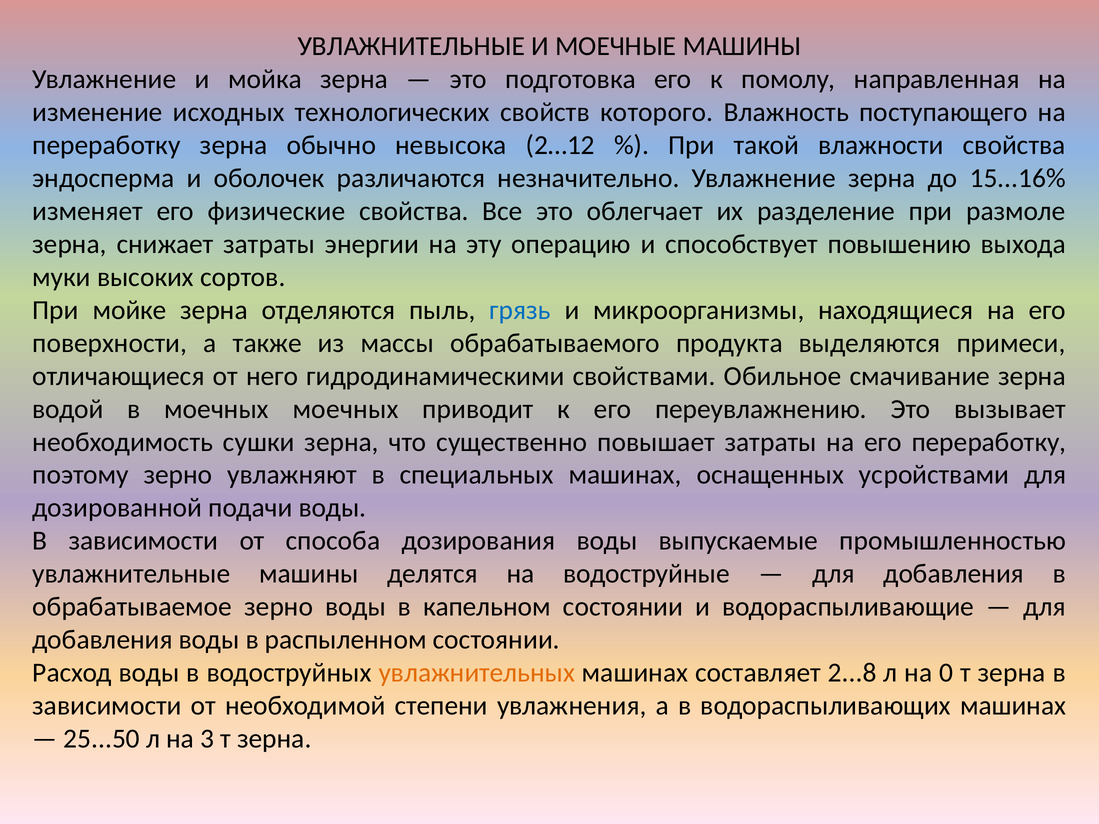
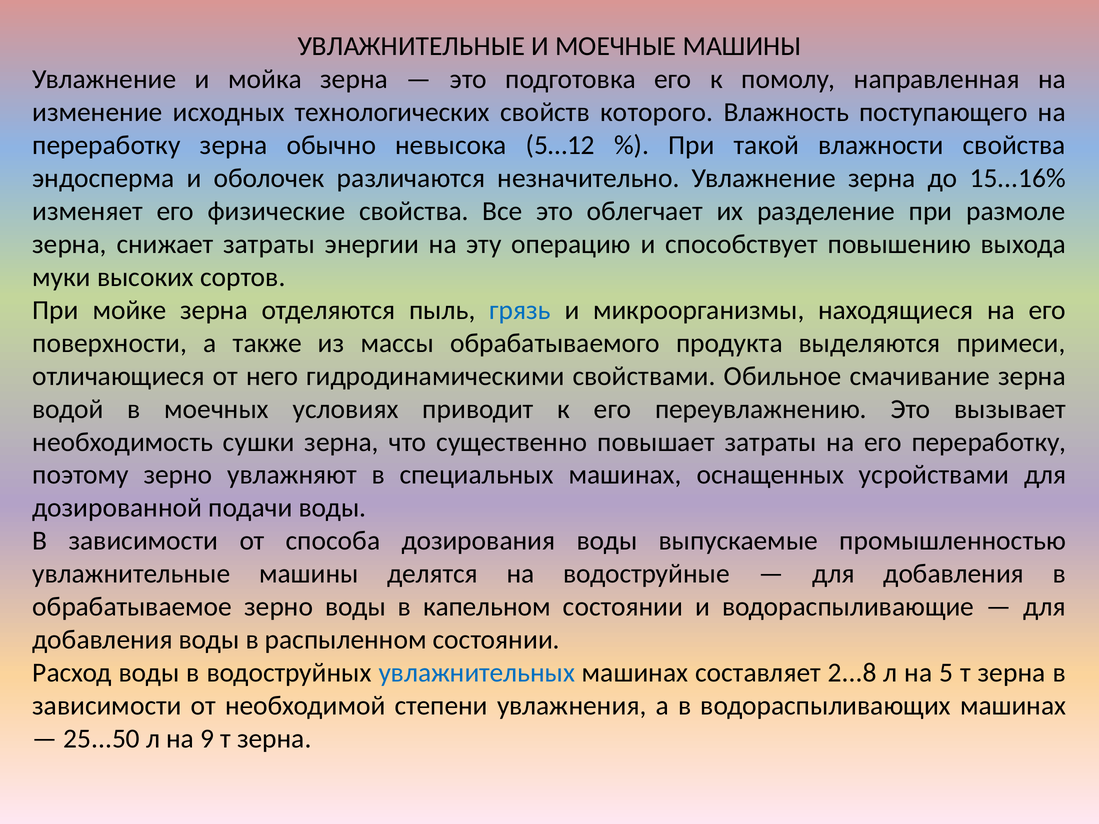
2…12: 2…12 -> 5…12
моечных моечных: моечных -> условиях
увлажнительных colour: orange -> blue
0: 0 -> 5
3: 3 -> 9
